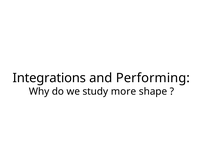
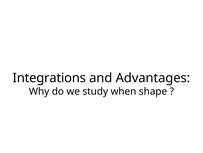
Performing: Performing -> Advantages
more: more -> when
